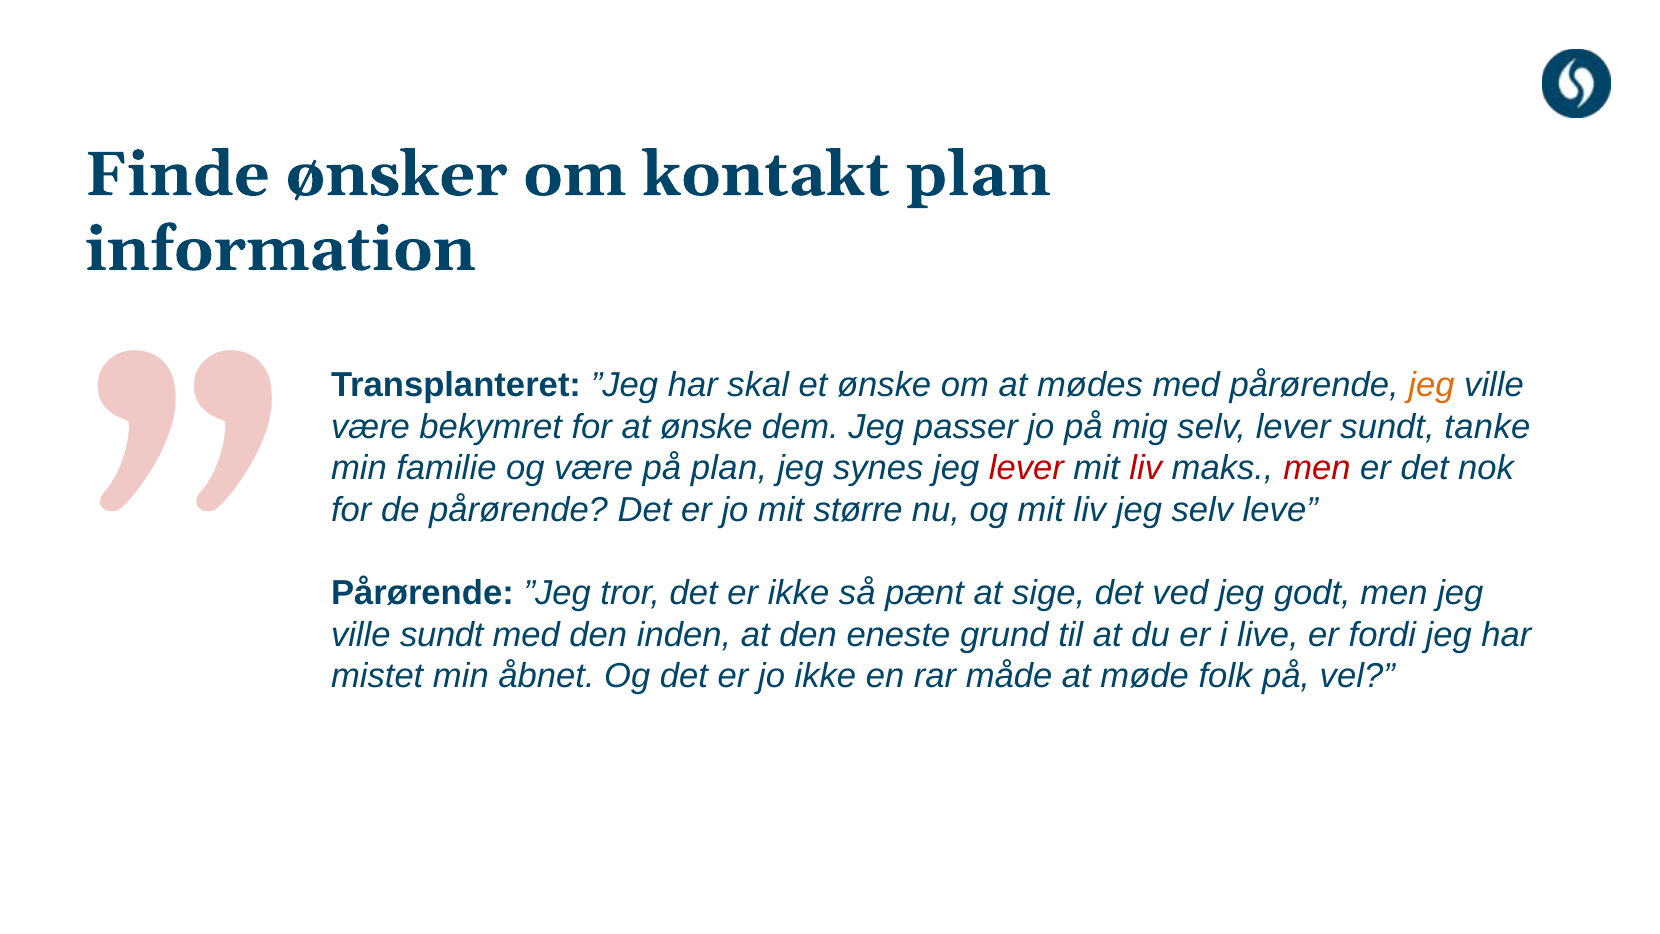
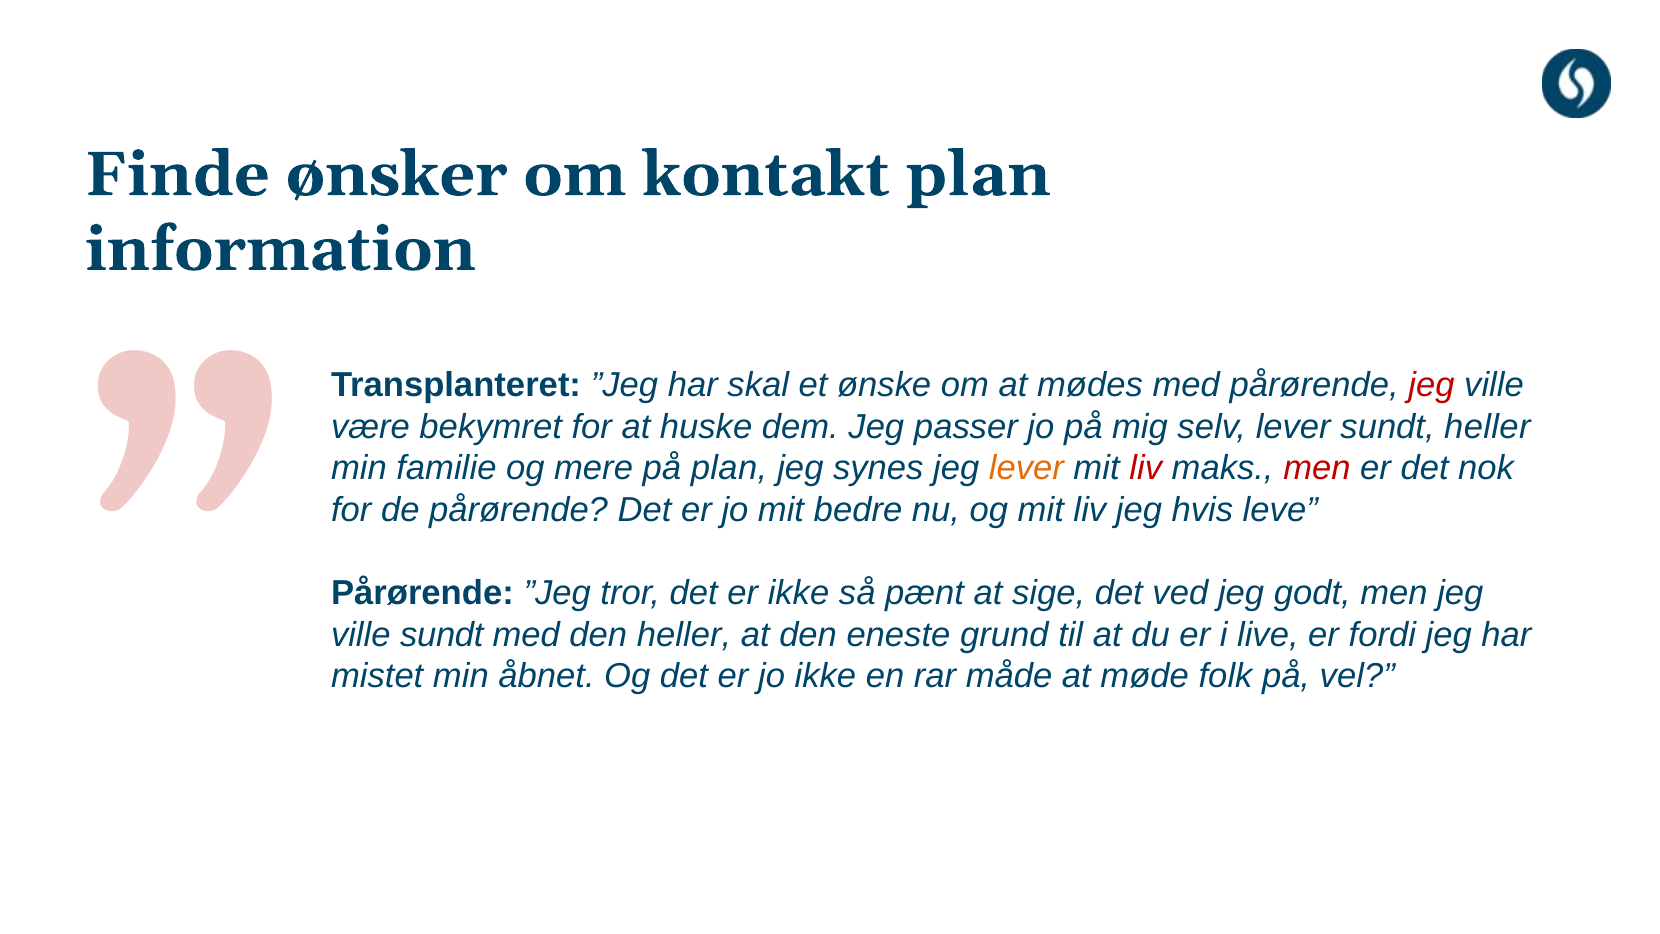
jeg at (1431, 385) colour: orange -> red
at ønske: ønske -> huske
sundt tanke: tanke -> heller
og være: være -> mere
lever at (1026, 468) colour: red -> orange
større: større -> bedre
jeg selv: selv -> hvis
den inden: inden -> heller
